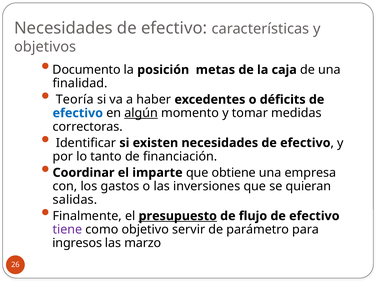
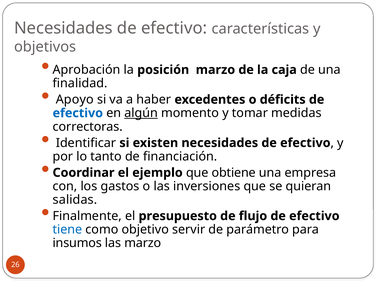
Documento: Documento -> Aprobación
posición metas: metas -> marzo
Teoría: Teoría -> Apoyo
imparte: imparte -> ejemplo
presupuesto underline: present -> none
tiene colour: purple -> blue
ingresos: ingresos -> insumos
